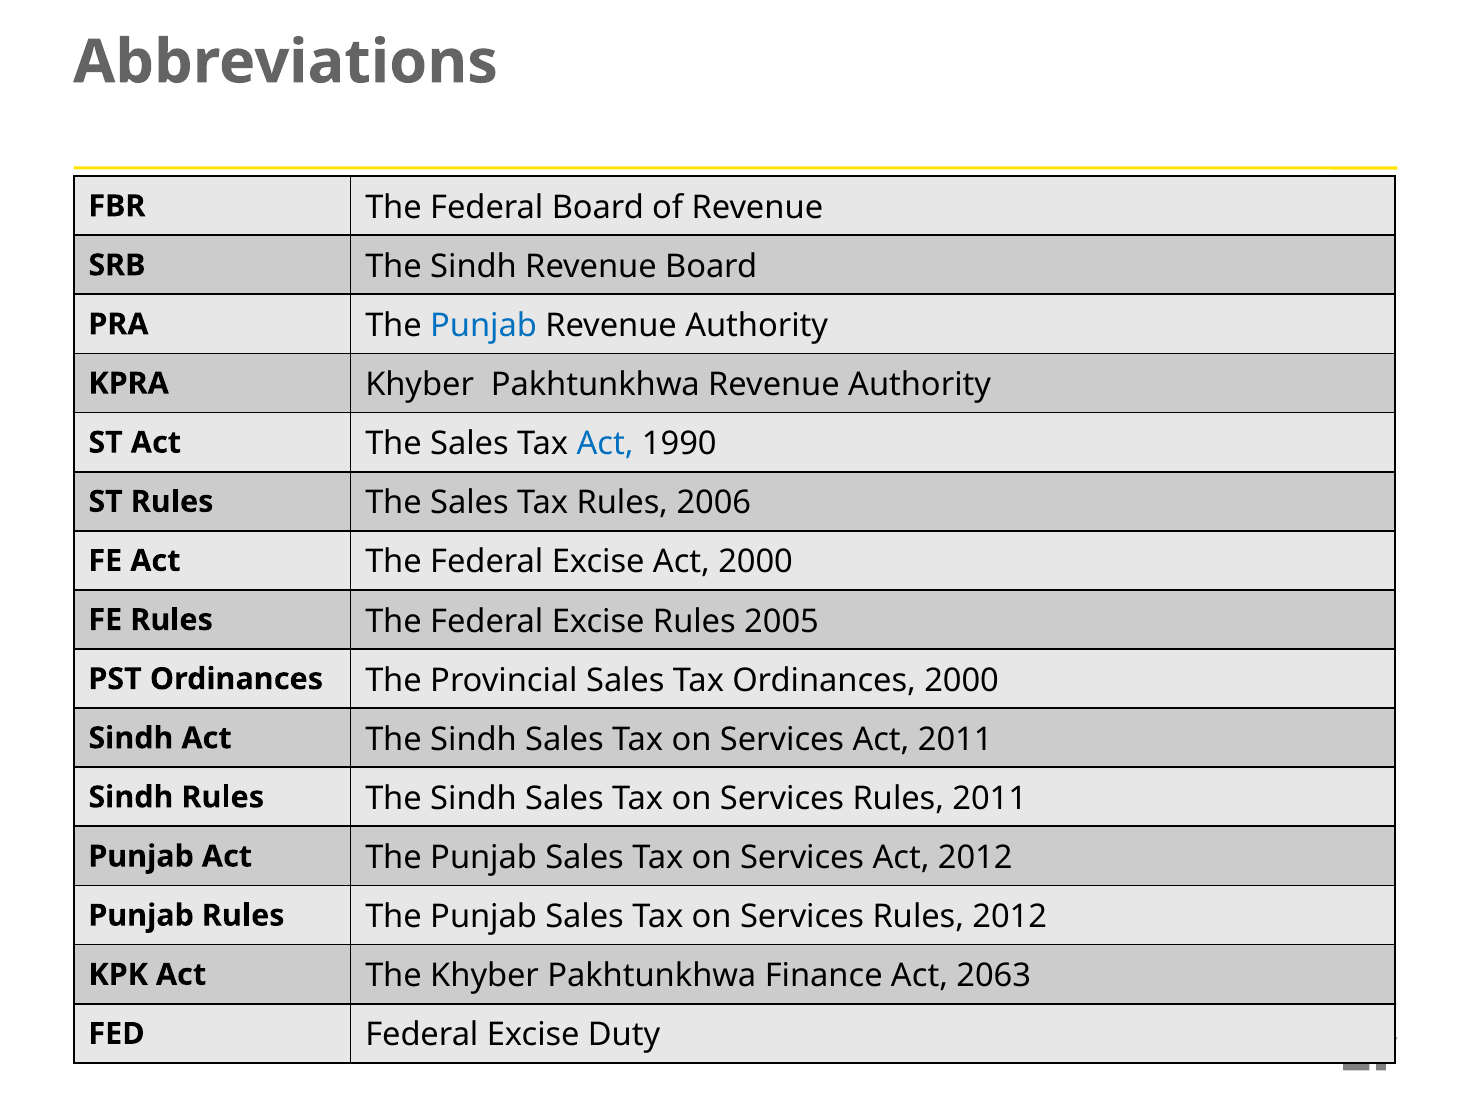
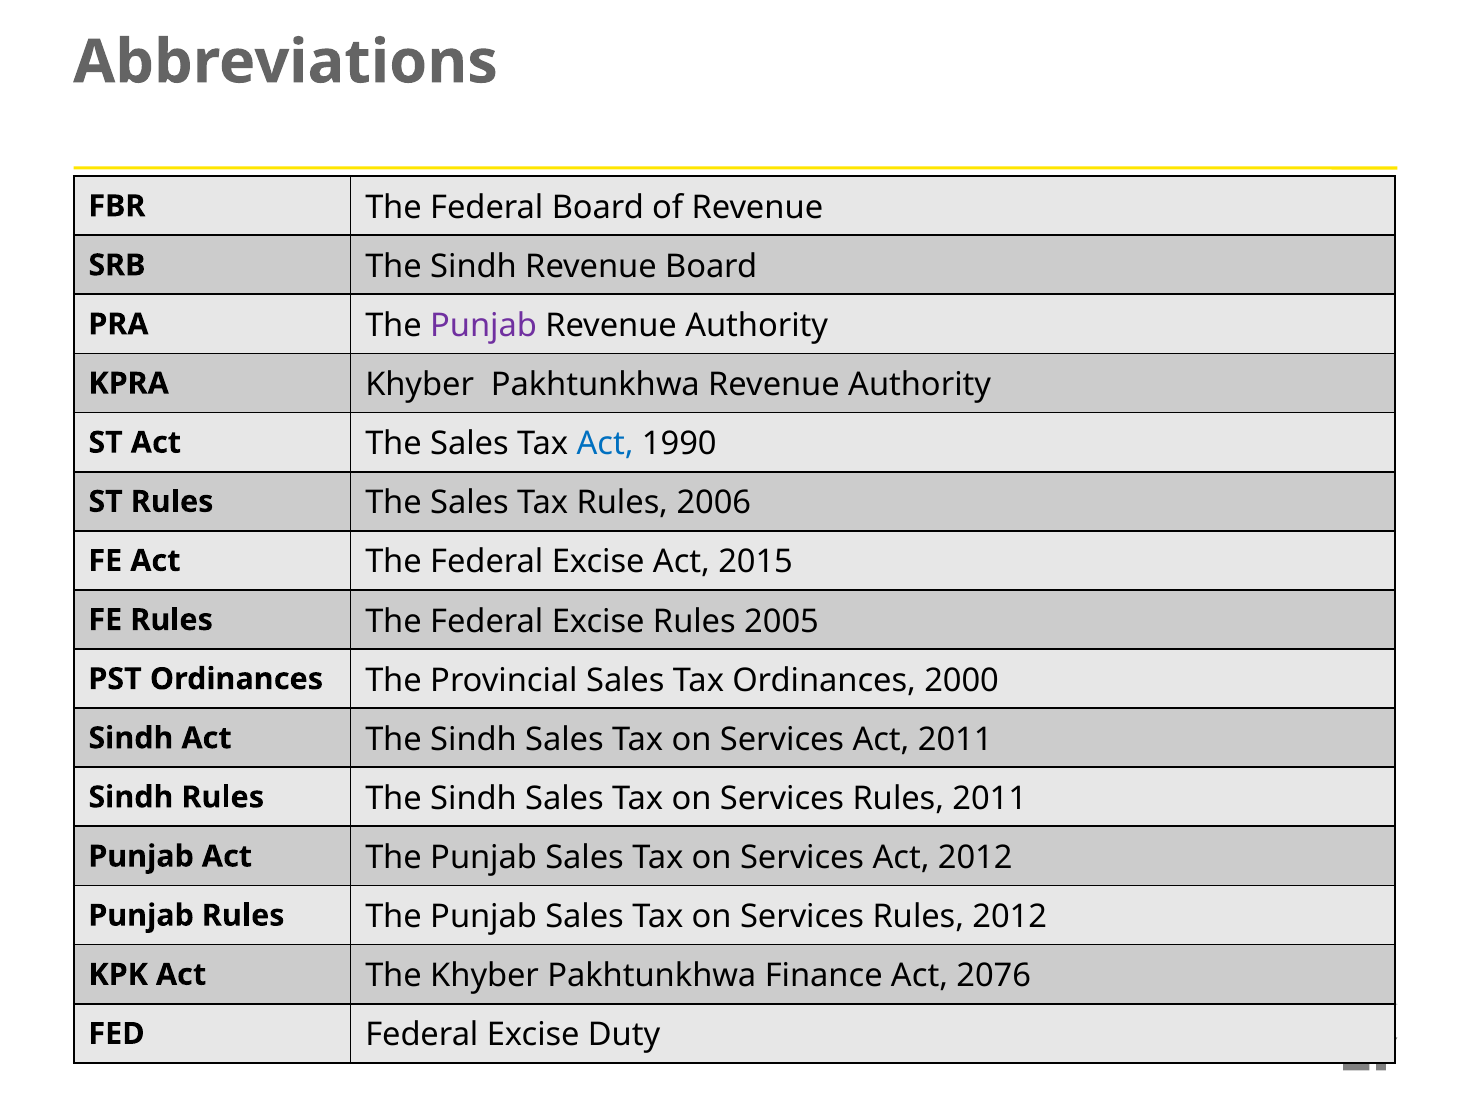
Punjab at (484, 326) colour: blue -> purple
Act 2000: 2000 -> 2015
2063: 2063 -> 2076
